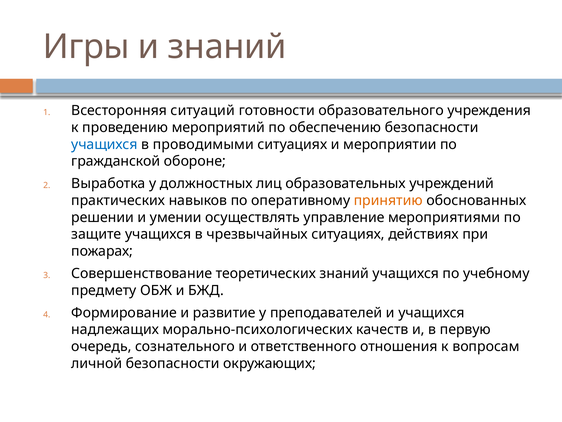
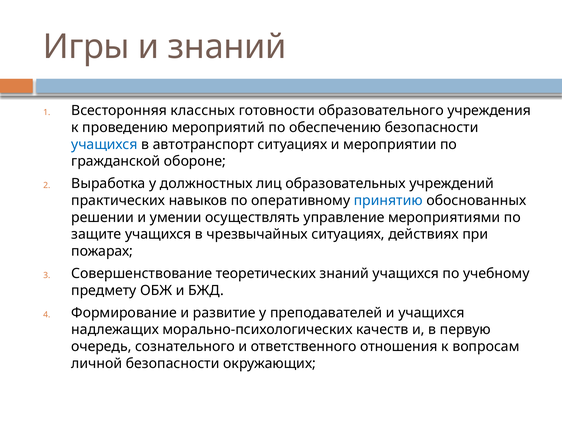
ситуаций: ситуаций -> классных
проводимыми: проводимыми -> автотранспорт
принятию colour: orange -> blue
